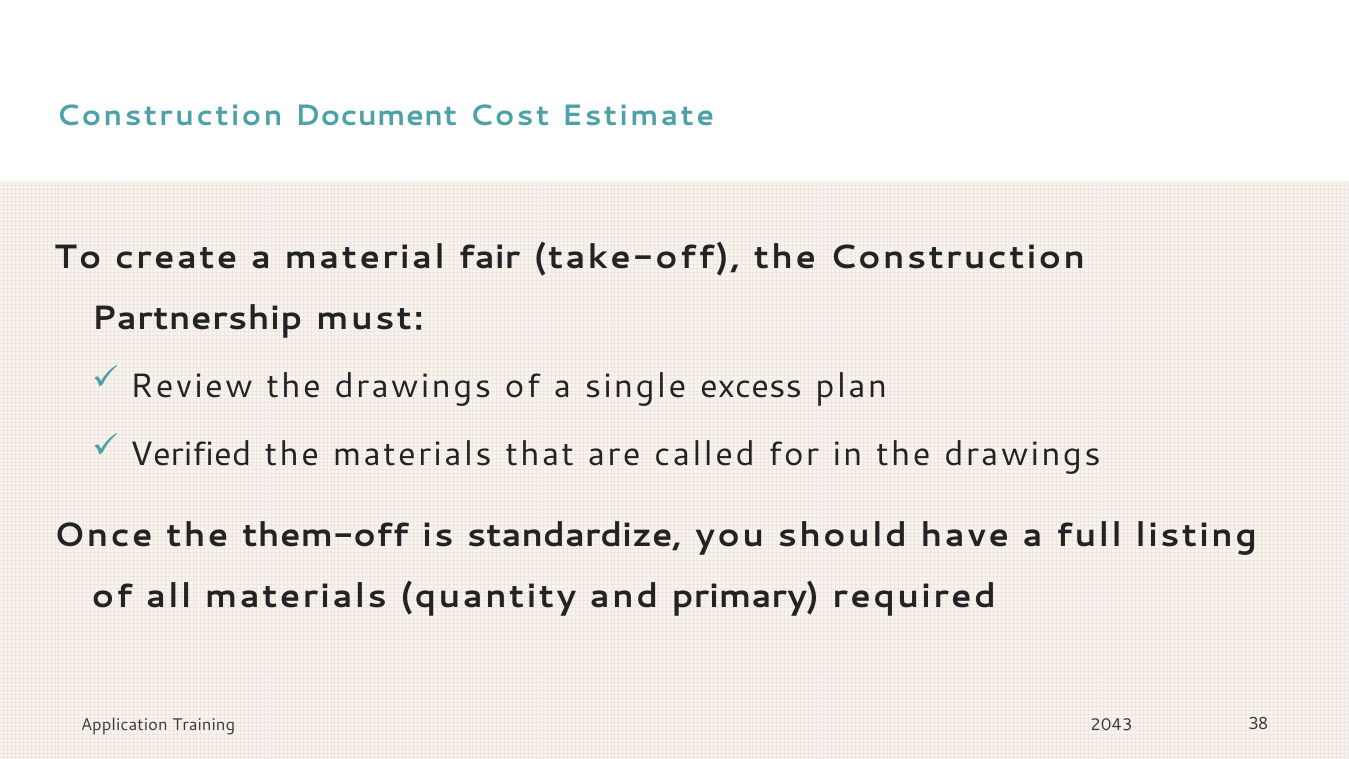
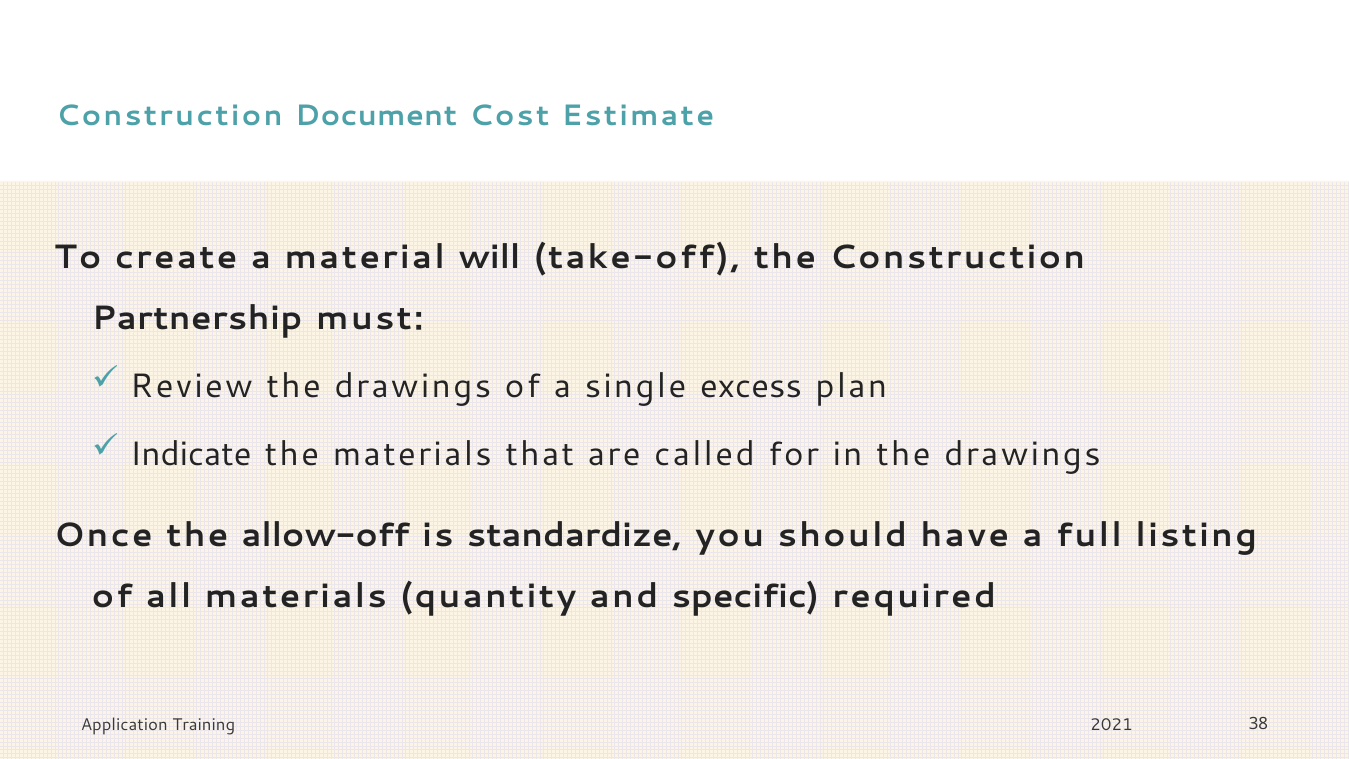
fair: fair -> will
Verified: Verified -> Indicate
them-off: them-off -> allow-off
primary: primary -> specific
2043: 2043 -> 2021
